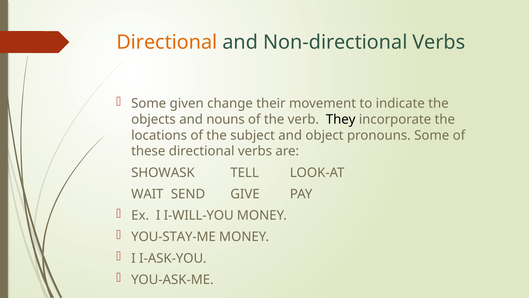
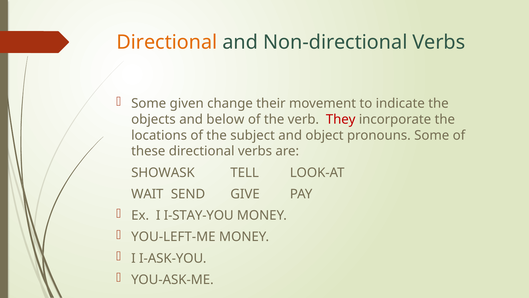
nouns: nouns -> below
They colour: black -> red
I-WILL-YOU: I-WILL-YOU -> I-STAY-YOU
YOU-STAY-ME: YOU-STAY-ME -> YOU-LEFT-ME
